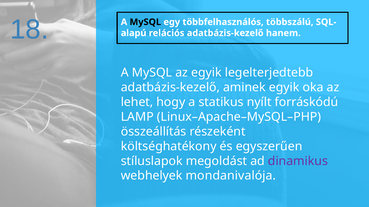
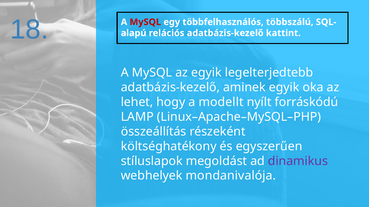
MySQL at (145, 22) colour: black -> red
hanem: hanem -> kattint
statikus: statikus -> modellt
